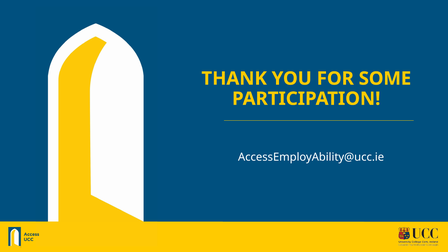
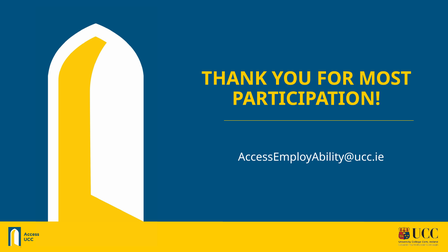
SOME: SOME -> MOST
